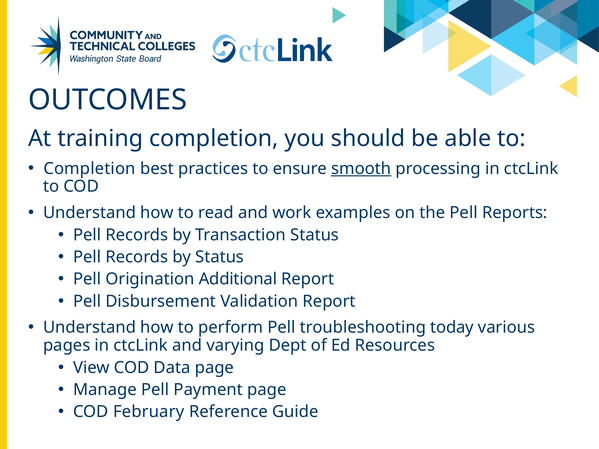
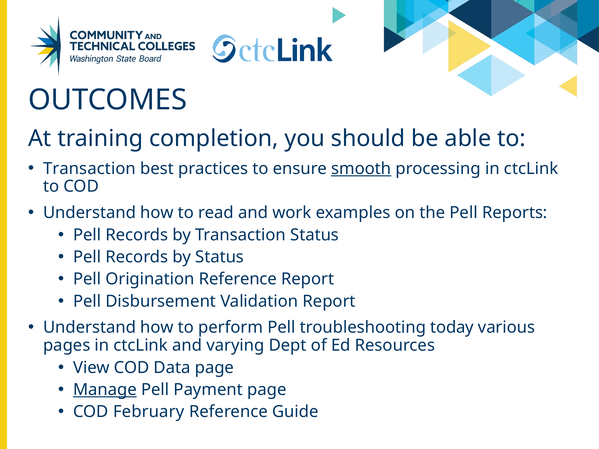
Completion at (89, 169): Completion -> Transaction
Origination Additional: Additional -> Reference
Manage underline: none -> present
